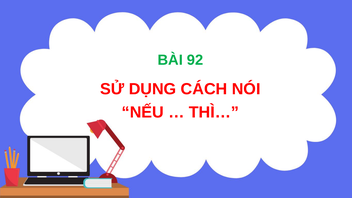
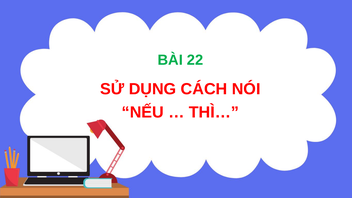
92: 92 -> 22
